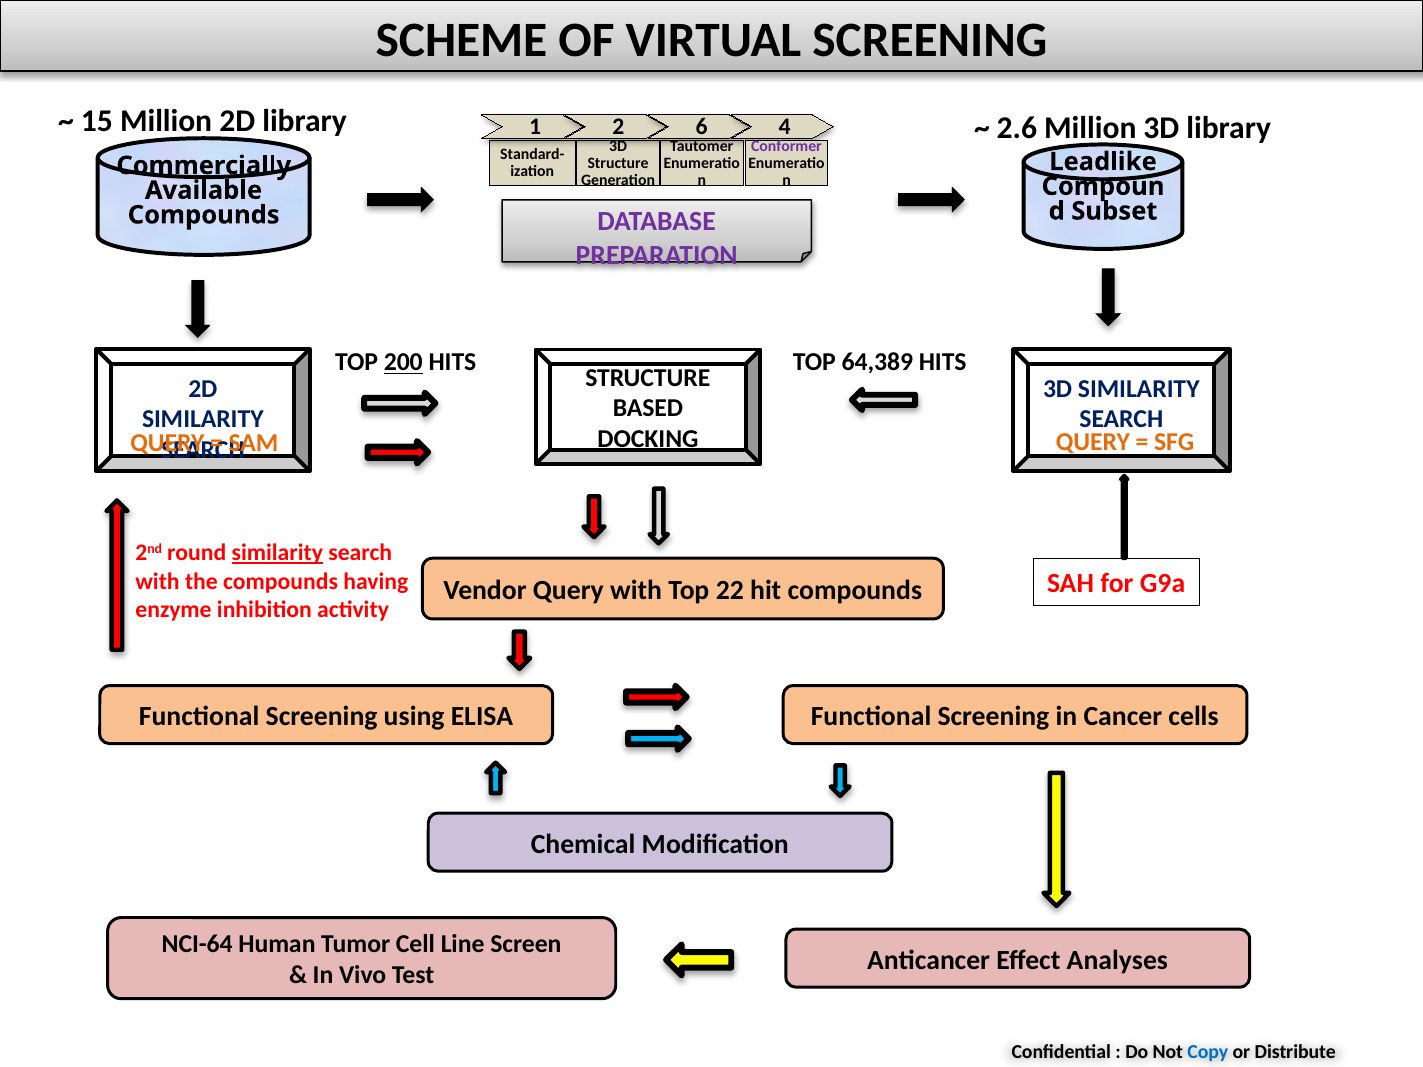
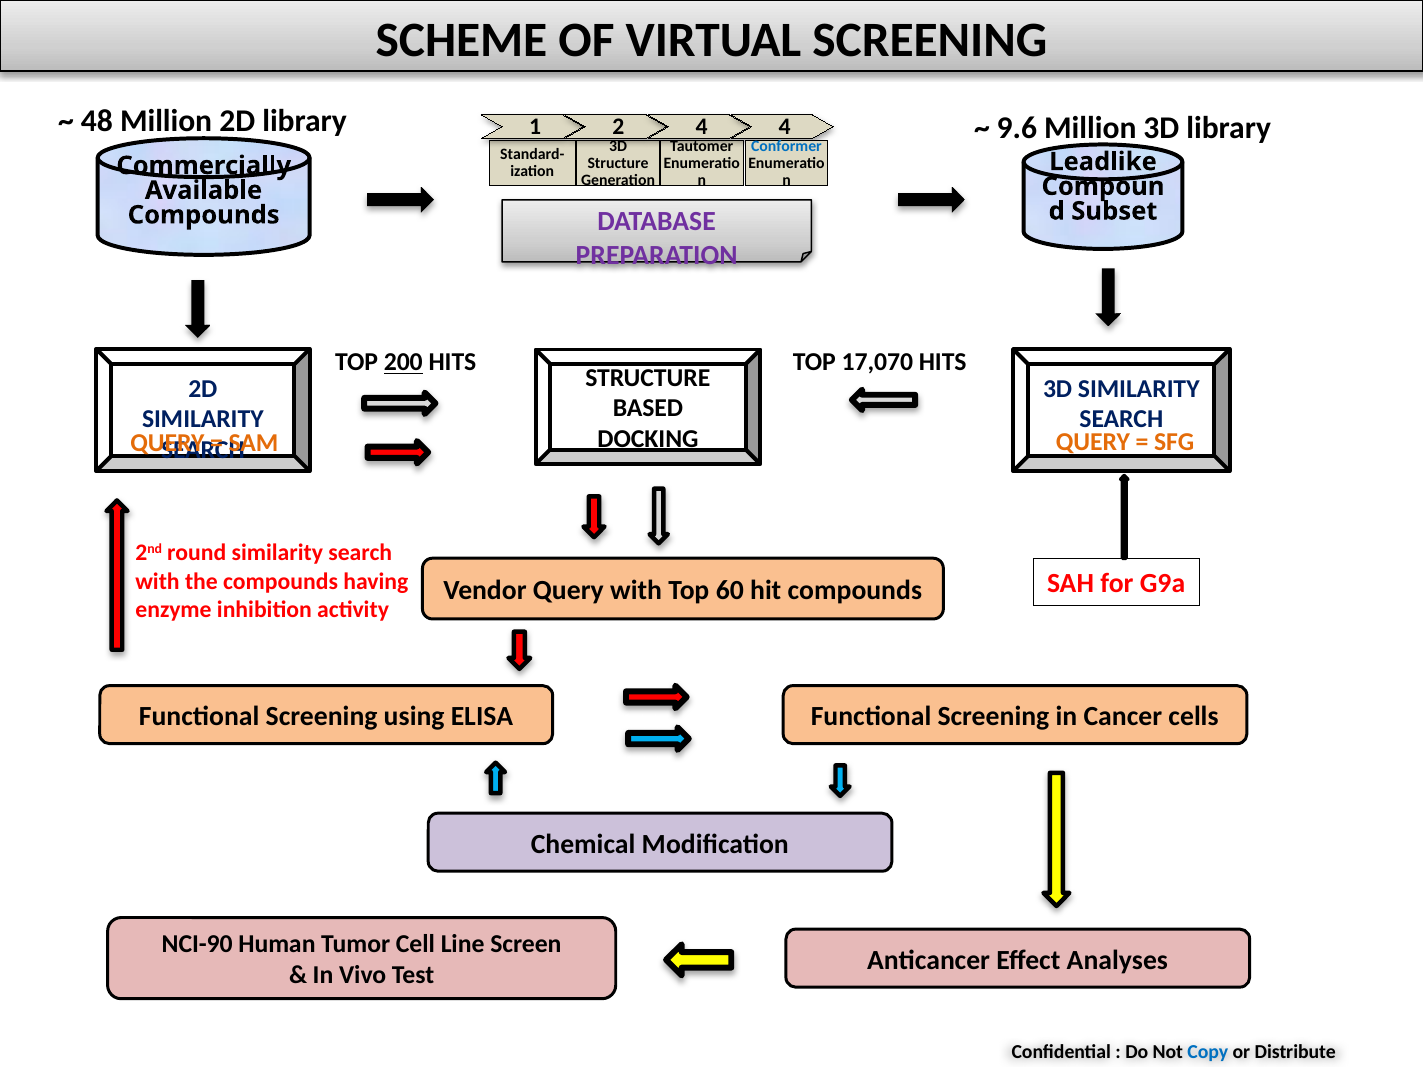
15: 15 -> 48
2.6: 2.6 -> 9.6
2 6: 6 -> 4
Conformer colour: purple -> blue
64,389: 64,389 -> 17,070
similarity at (277, 553) underline: present -> none
22: 22 -> 60
NCI-64: NCI-64 -> NCI-90
